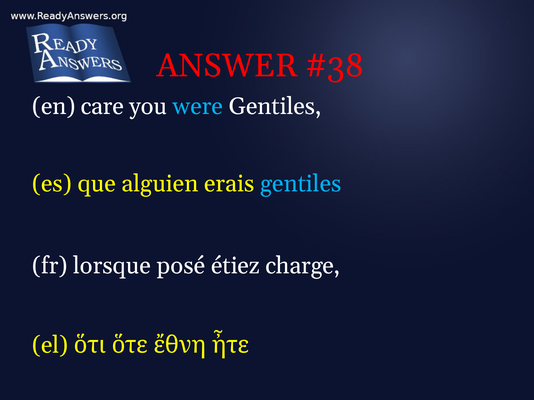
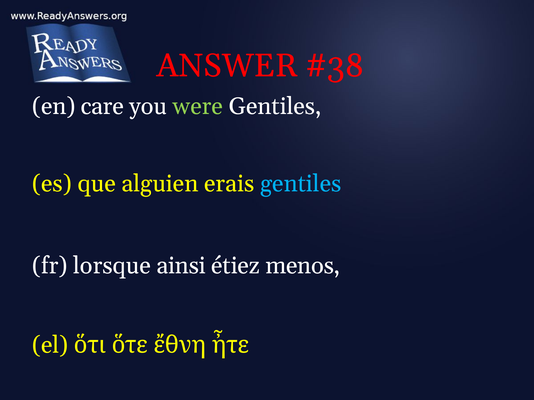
were colour: light blue -> light green
posé: posé -> ainsi
charge: charge -> menos
